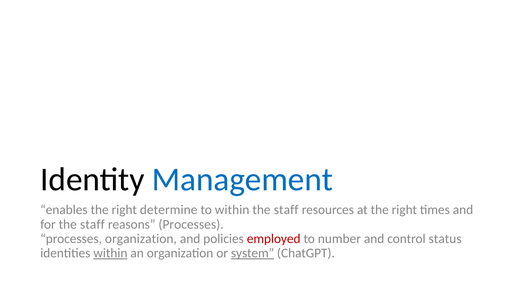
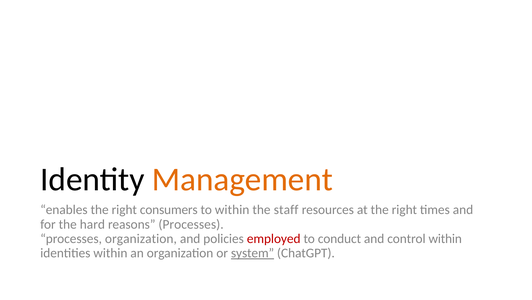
Management colour: blue -> orange
determine: determine -> consumers
for the staff: staff -> hard
number: number -> conduct
control status: status -> within
within at (110, 252) underline: present -> none
